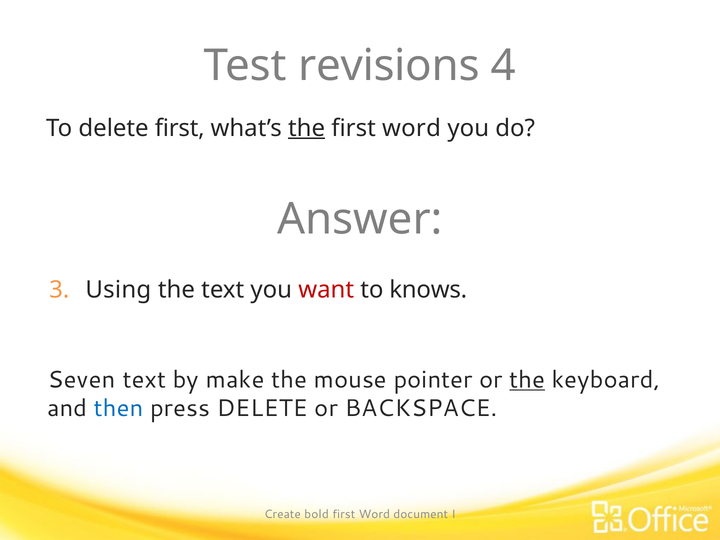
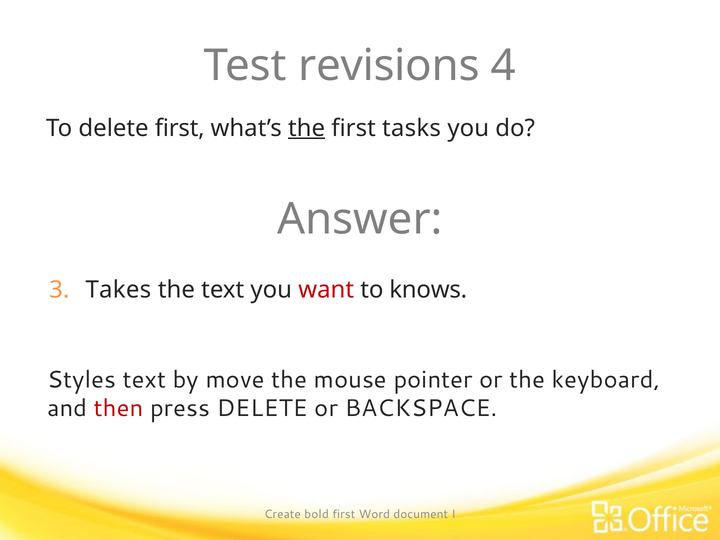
word at (412, 128): word -> tasks
Using: Using -> Takes
Seven: Seven -> Styles
make: make -> move
the at (527, 380) underline: present -> none
then colour: blue -> red
